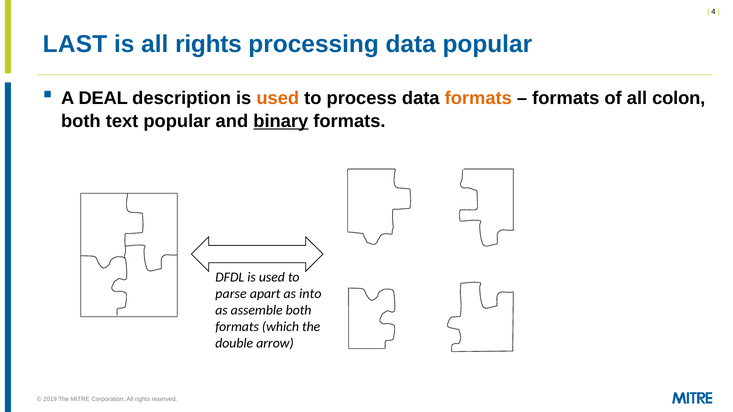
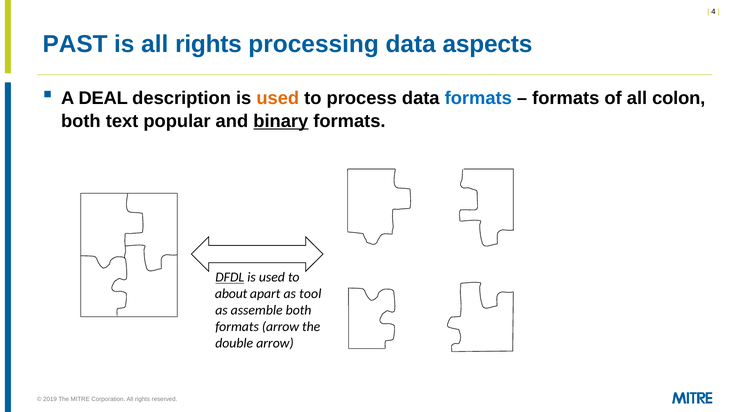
LAST: LAST -> PAST
data popular: popular -> aspects
formats at (478, 98) colour: orange -> blue
DFDL underline: none -> present
parse: parse -> about
into: into -> tool
formats which: which -> arrow
